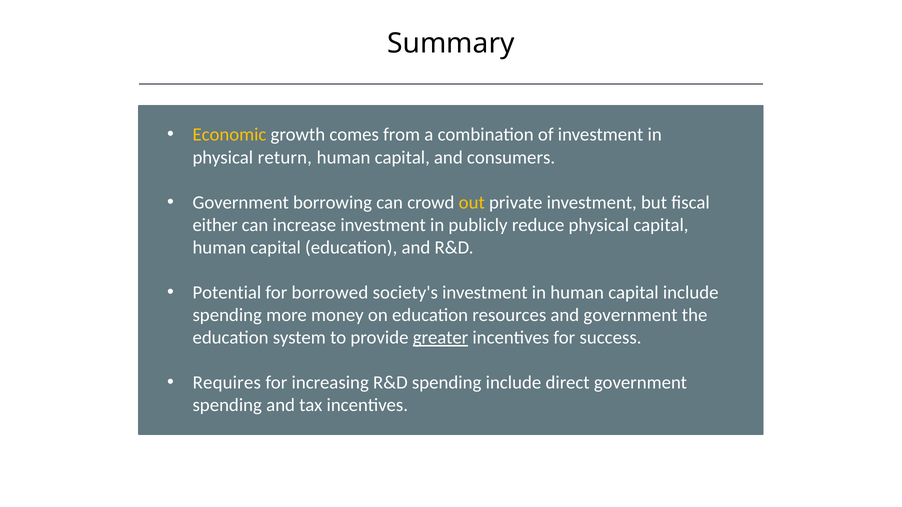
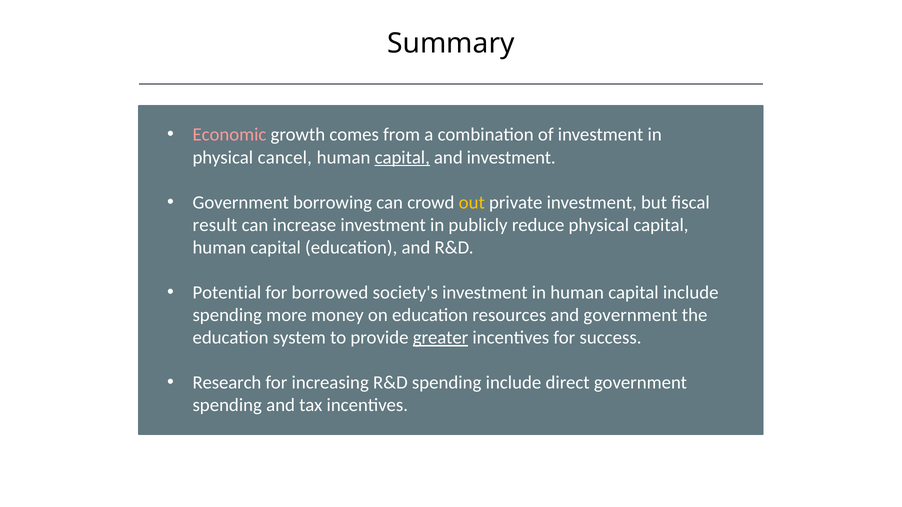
Economic colour: yellow -> pink
return: return -> cancel
capital at (402, 157) underline: none -> present
and consumers: consumers -> investment
either: either -> result
Requires: Requires -> Research
